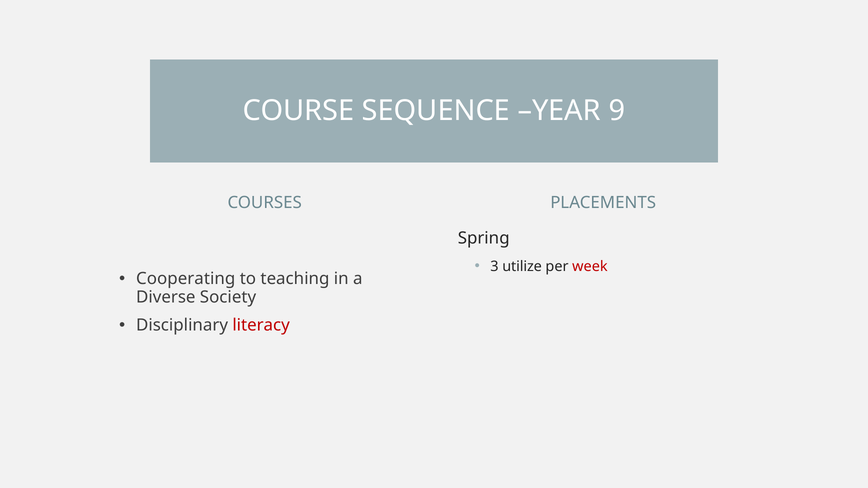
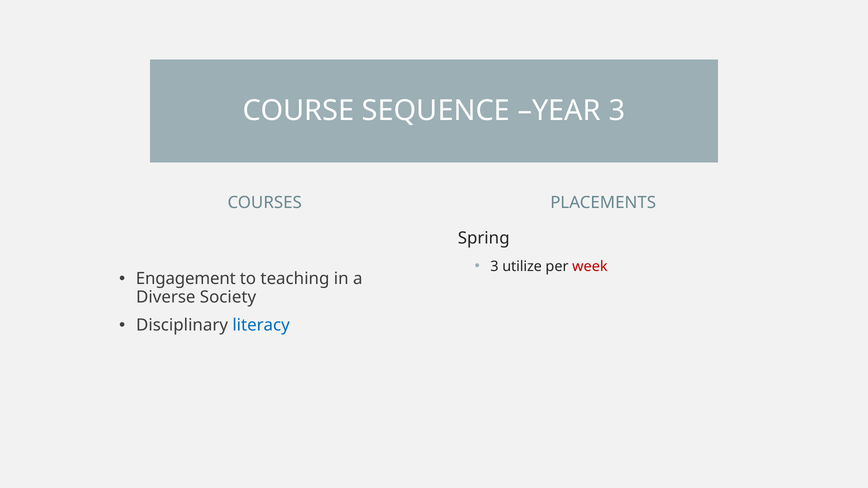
YEAR 9: 9 -> 3
Cooperating: Cooperating -> Engagement
literacy colour: red -> blue
